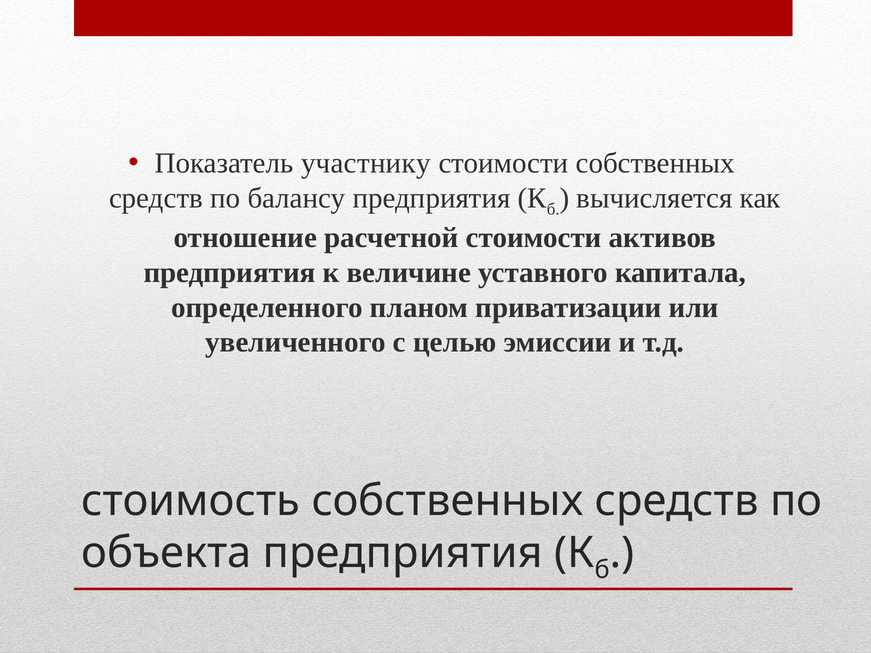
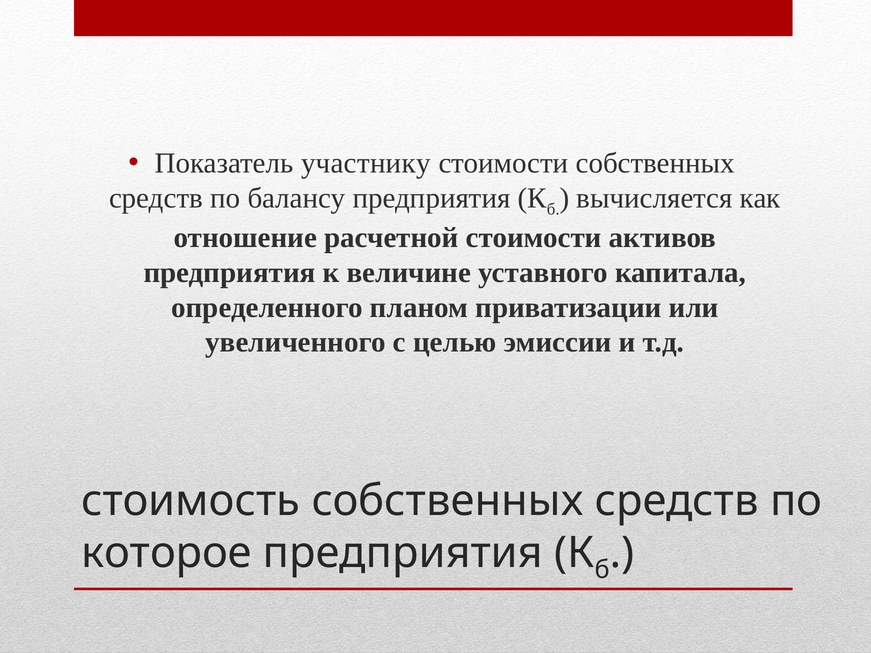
объекта: объекта -> которое
